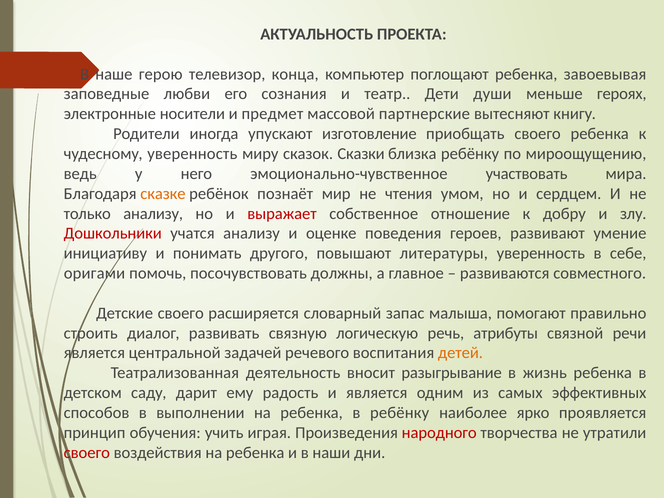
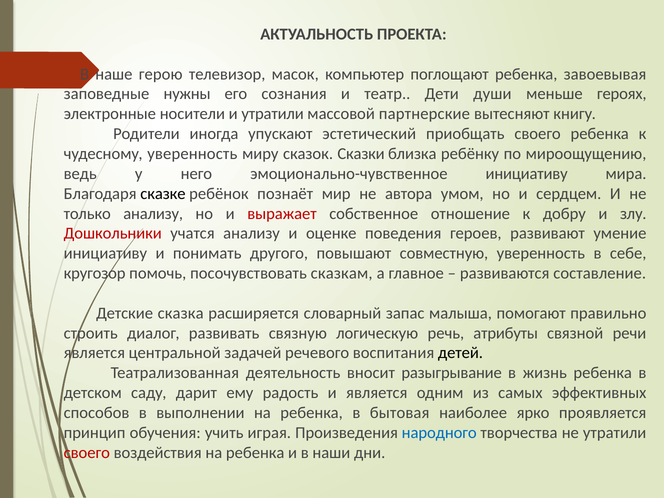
конца: конца -> масок
любви: любви -> нужны
и предмет: предмет -> утратили
изготовление: изготовление -> эстетический
эмоционально-чувственное участвовать: участвовать -> инициативу
сказке colour: orange -> black
чтения: чтения -> автора
литературы: литературы -> совместную
оригами: оригами -> кругозор
должны: должны -> сказкам
совместного: совместного -> составление
Детские своего: своего -> сказка
детей colour: orange -> black
в ребёнку: ребёнку -> бытовая
народного colour: red -> blue
